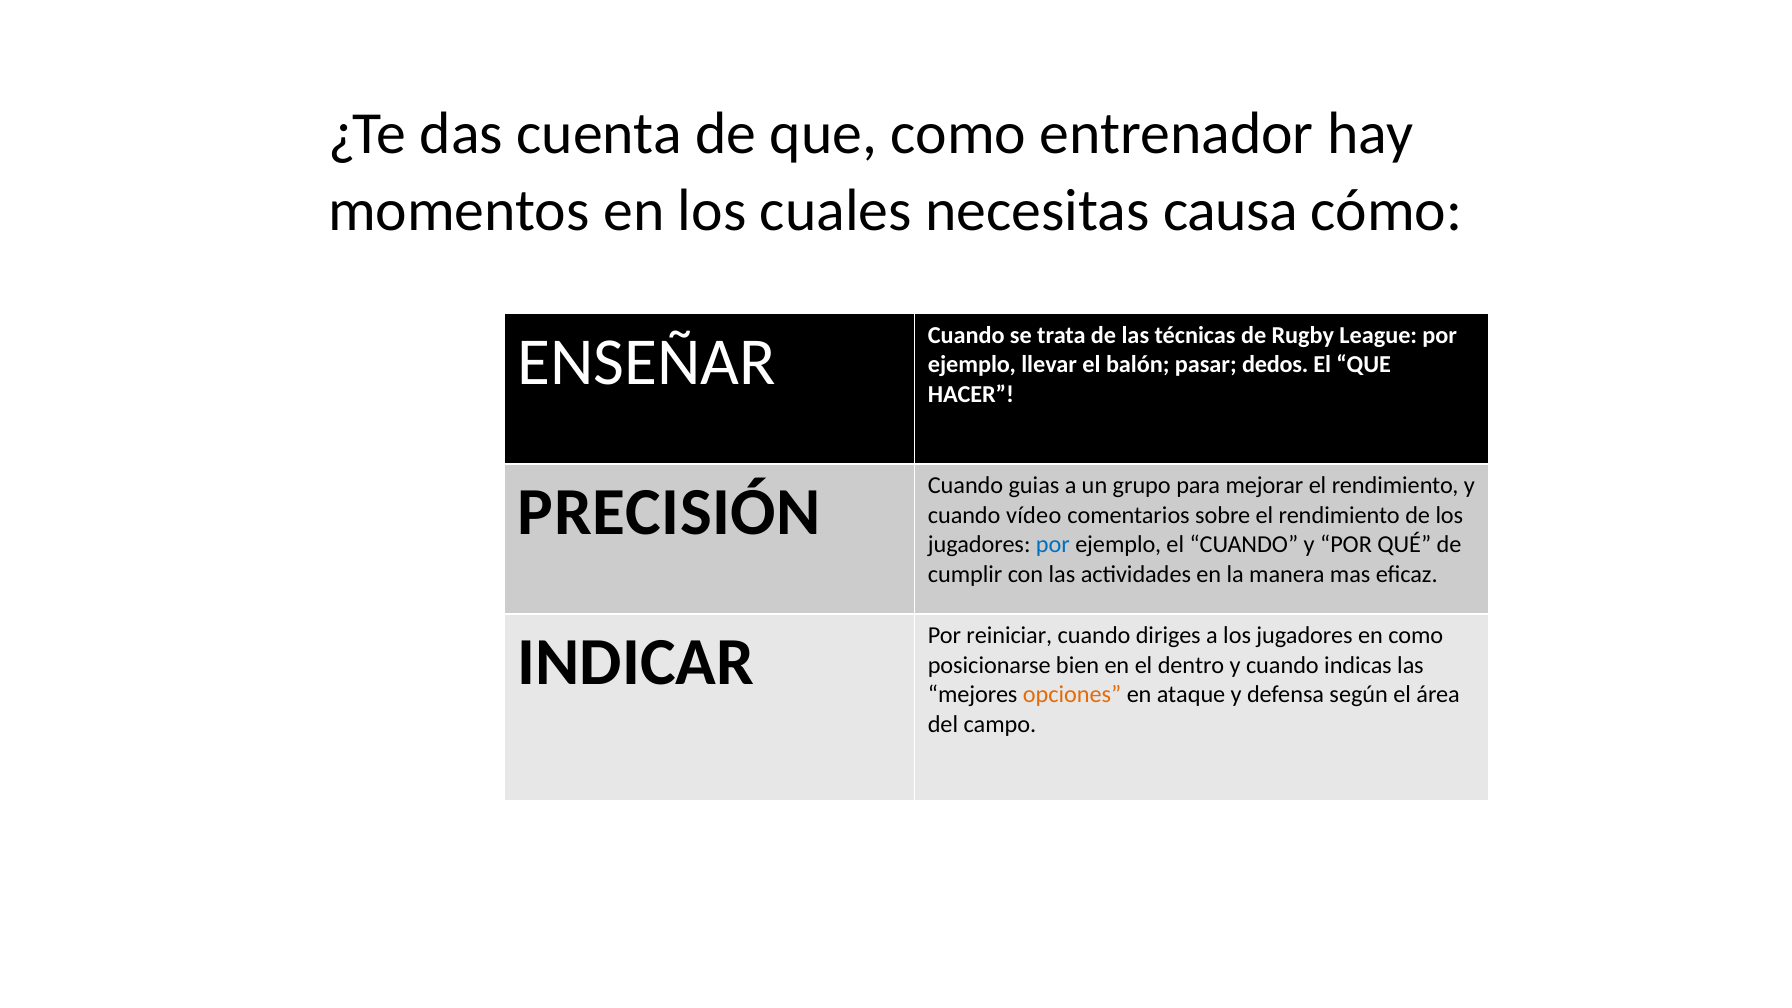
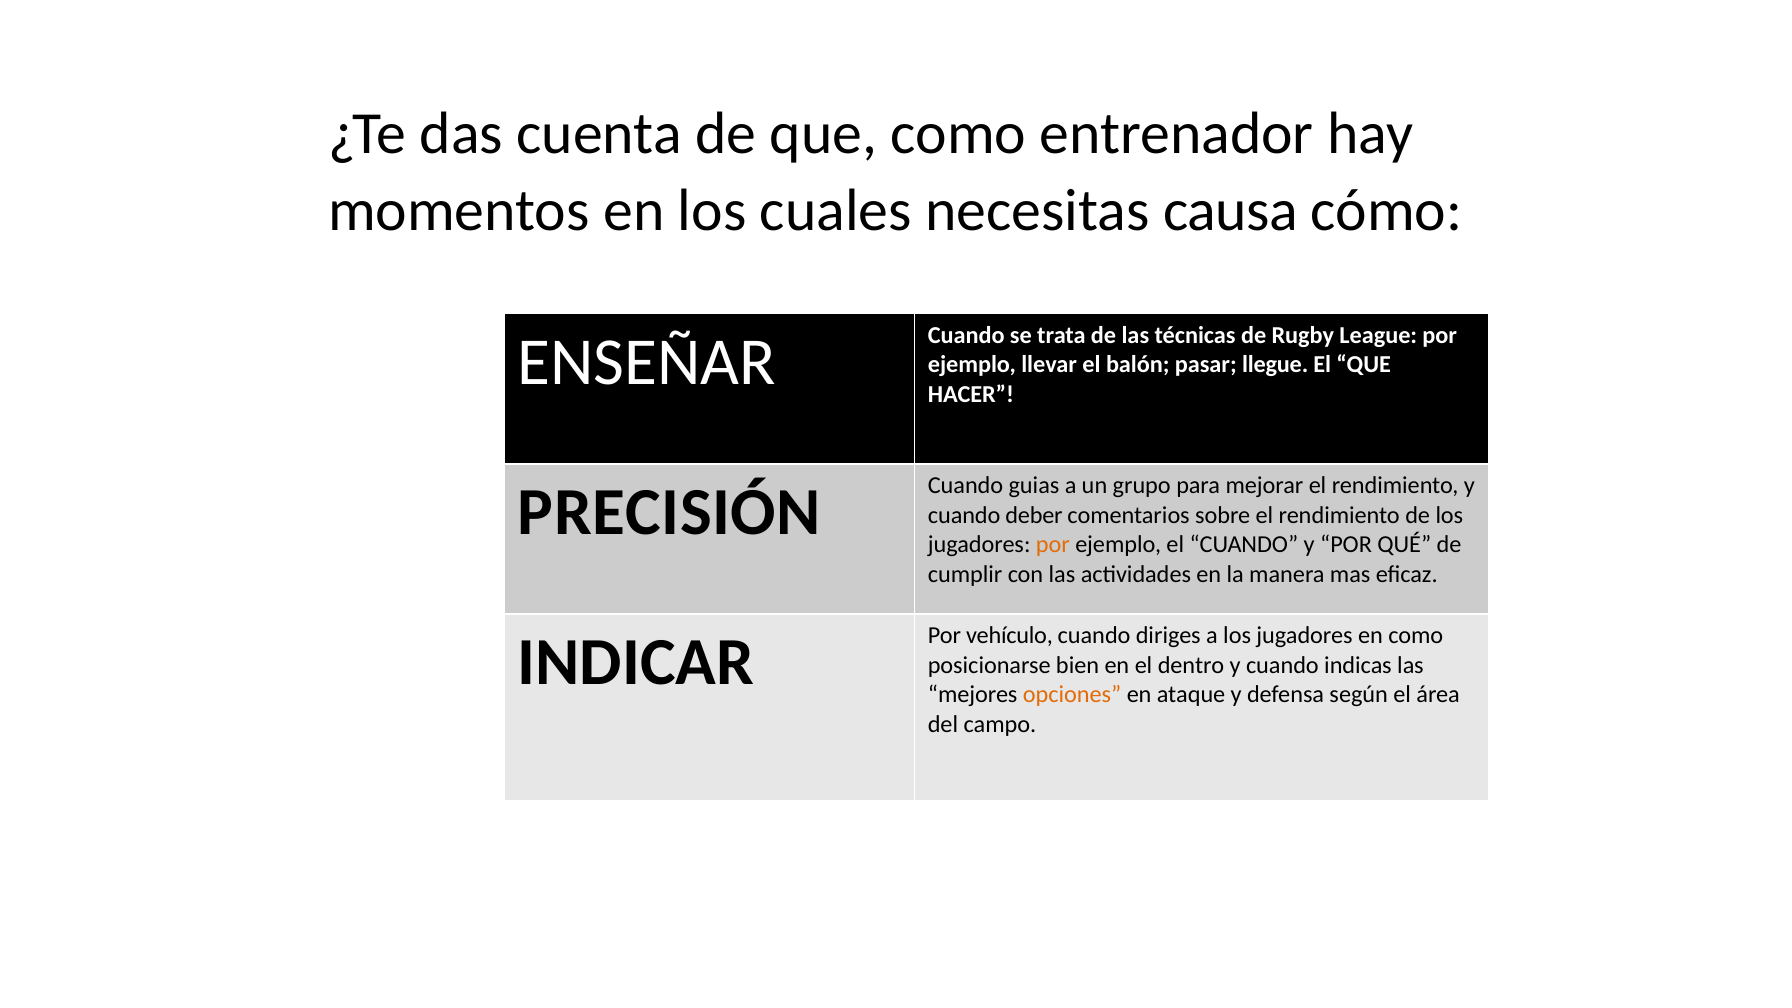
dedos: dedos -> llegue
vídeo: vídeo -> deber
por at (1053, 545) colour: blue -> orange
reiniciar: reiniciar -> vehículo
